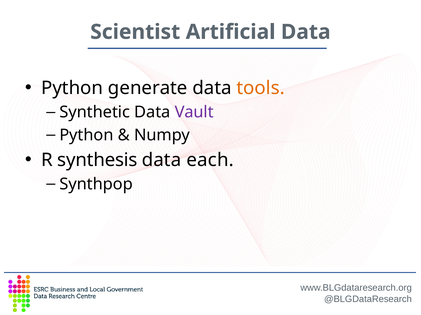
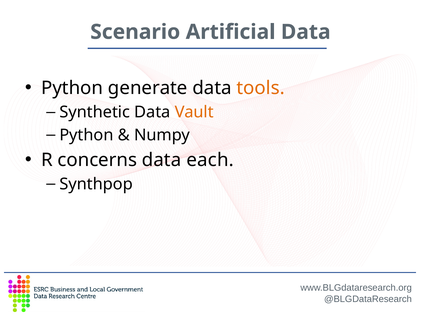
Scientist: Scientist -> Scenario
Vault colour: purple -> orange
synthesis: synthesis -> concerns
